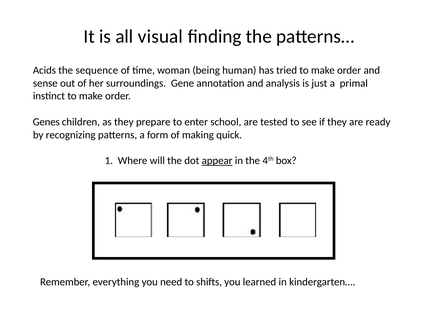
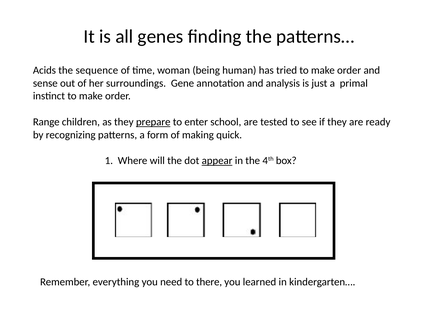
visual: visual -> genes
Genes: Genes -> Range
prepare underline: none -> present
shifts: shifts -> there
